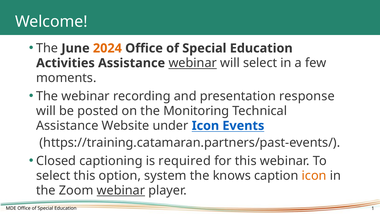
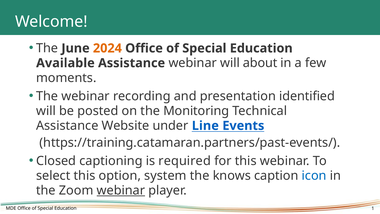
Activities: Activities -> Available
webinar at (193, 63) underline: present -> none
will select: select -> about
response: response -> identified
under Icon: Icon -> Line
icon at (314, 176) colour: orange -> blue
